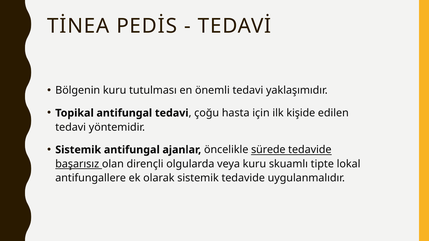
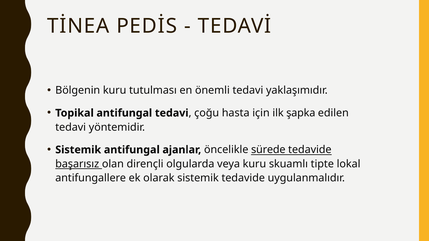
kişide: kişide -> şapka
